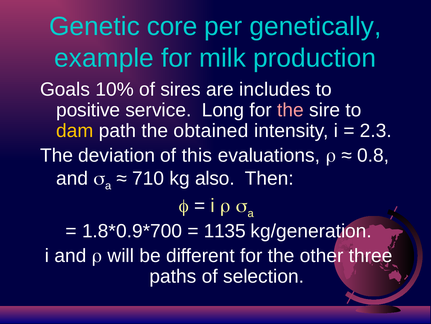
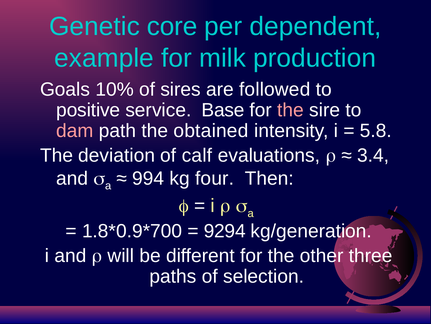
genetically: genetically -> dependent
includes: includes -> followed
Long: Long -> Base
dam colour: yellow -> pink
2.3: 2.3 -> 5.8
this: this -> calf
0.8: 0.8 -> 3.4
710: 710 -> 994
also: also -> four
1135: 1135 -> 9294
